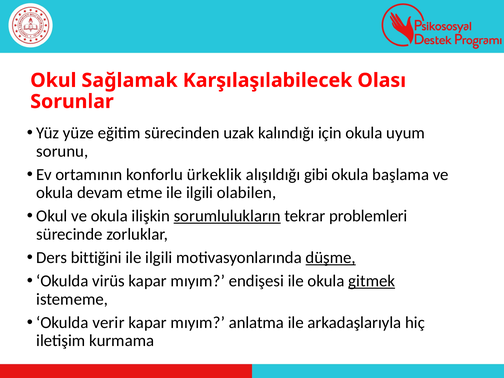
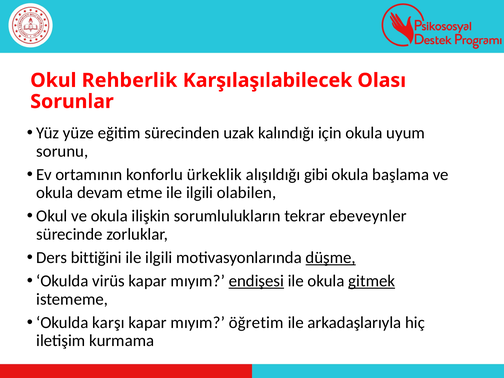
Sağlamak: Sağlamak -> Rehberlik
sorumlulukların underline: present -> none
problemleri: problemleri -> ebeveynler
endişesi underline: none -> present
verir: verir -> karşı
anlatma: anlatma -> öğretim
